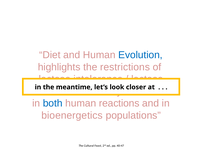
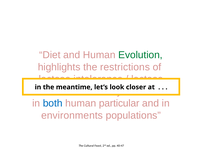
Evolution colour: blue -> green
reactions: reactions -> particular
bioenergetics: bioenergetics -> environments
